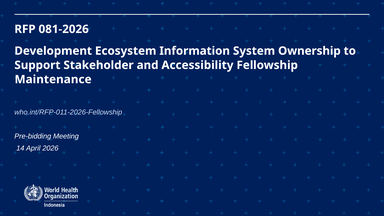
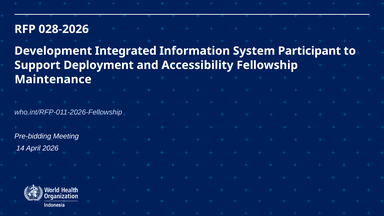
081-2026: 081-2026 -> 028-2026
Ecosystem: Ecosystem -> Integrated
Ownership: Ownership -> Participant
Stakeholder: Stakeholder -> Deployment
